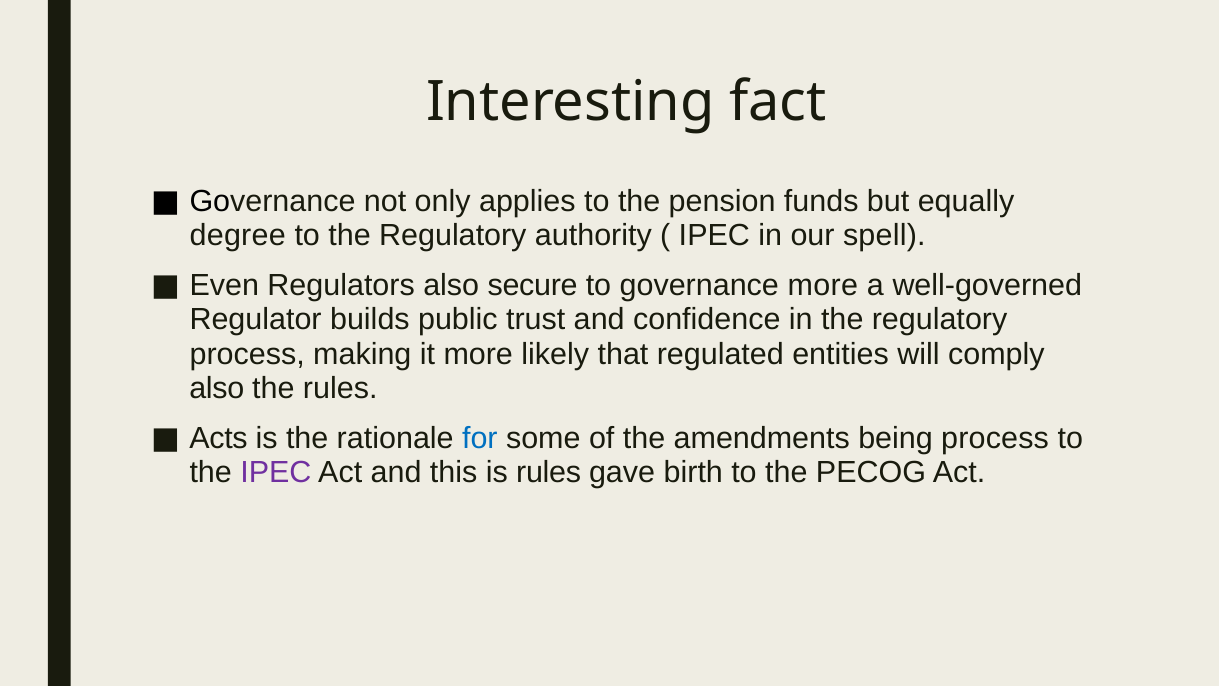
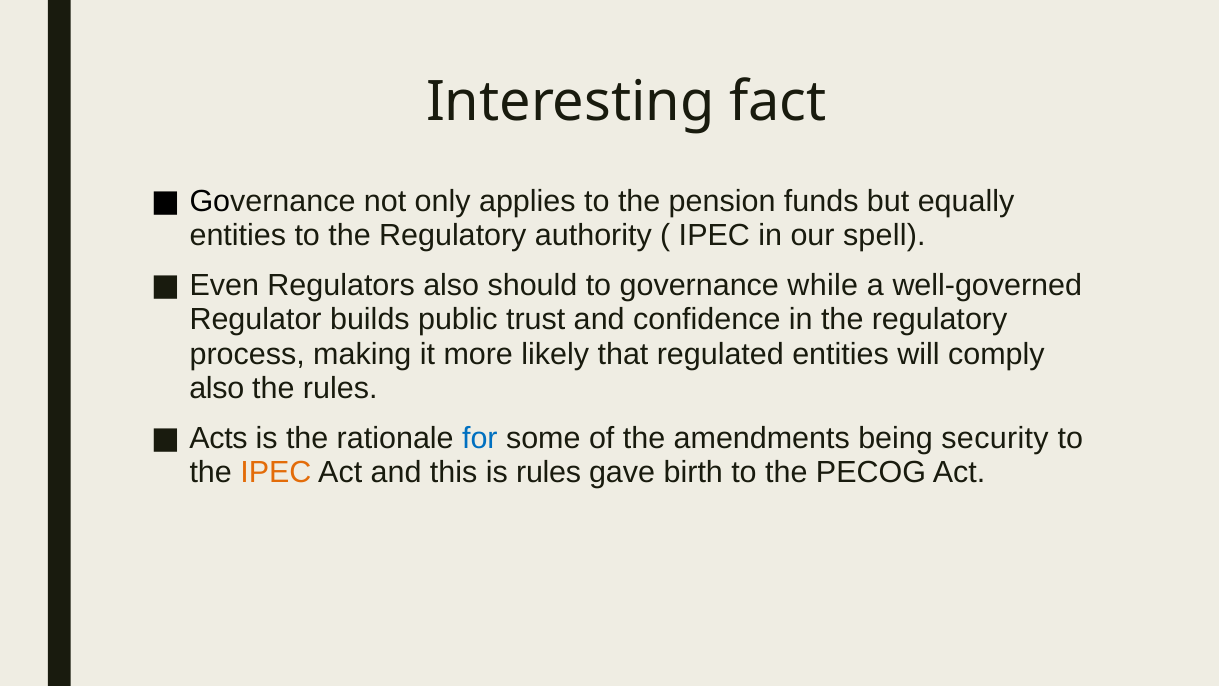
degree at (238, 236): degree -> entities
secure: secure -> should
governance more: more -> while
being process: process -> security
IPEC at (276, 472) colour: purple -> orange
